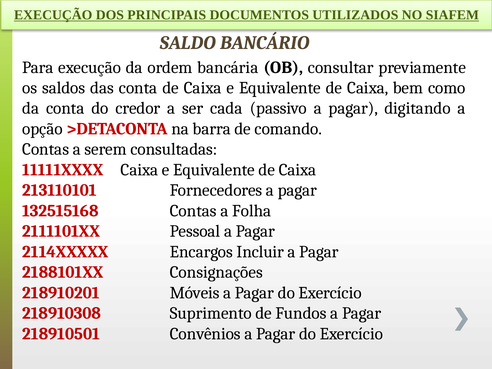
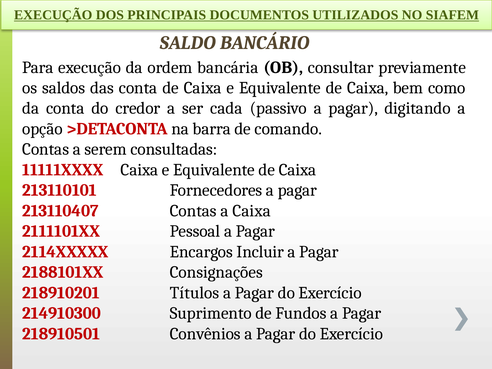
132515168: 132515168 -> 213110407
a Folha: Folha -> Caixa
Móveis: Móveis -> Títulos
218910308: 218910308 -> 214910300
